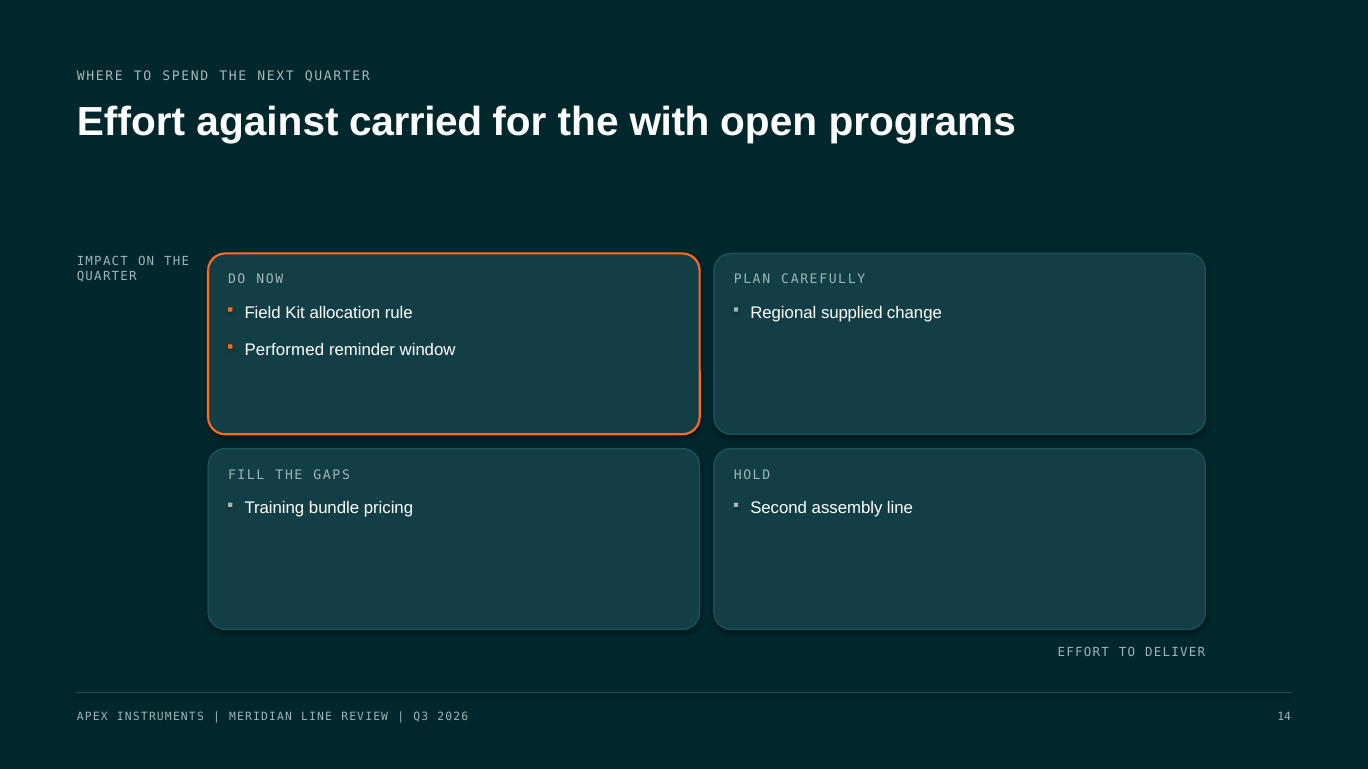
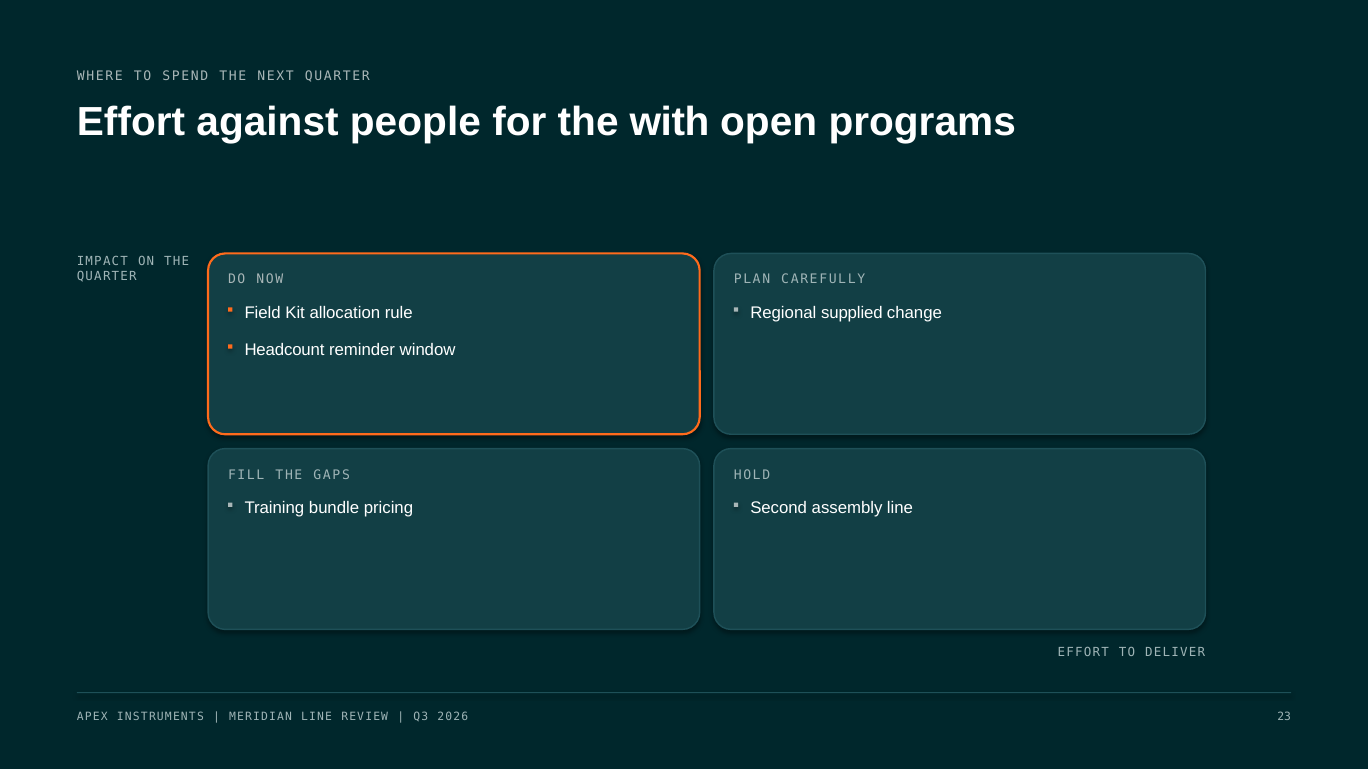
carried: carried -> people
Performed: Performed -> Headcount
14: 14 -> 23
